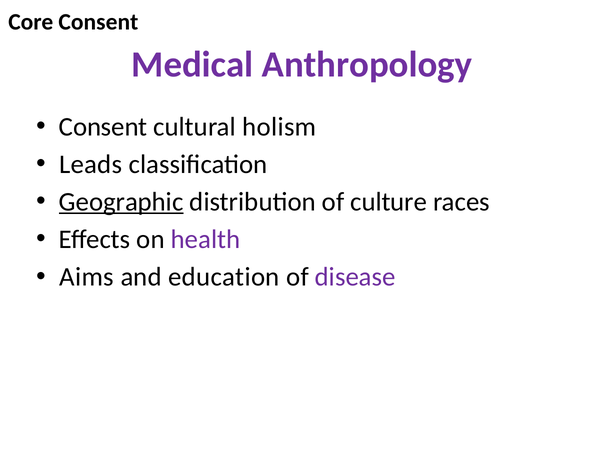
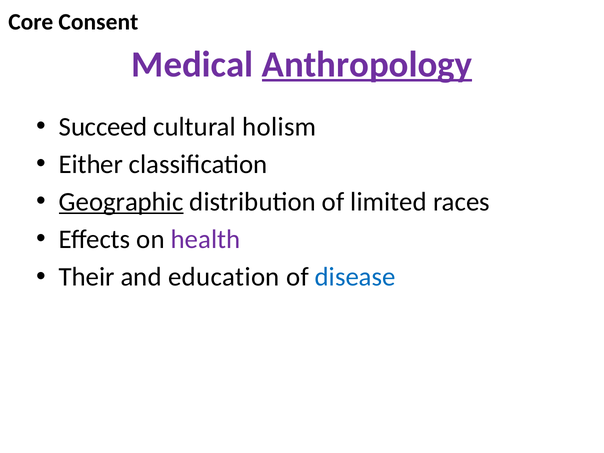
Anthropology underline: none -> present
Consent at (103, 127): Consent -> Succeed
Leads: Leads -> Either
culture: culture -> limited
Aims: Aims -> Their
disease colour: purple -> blue
